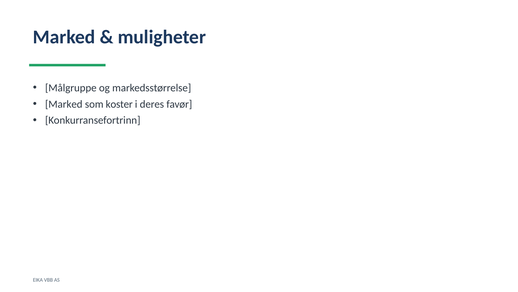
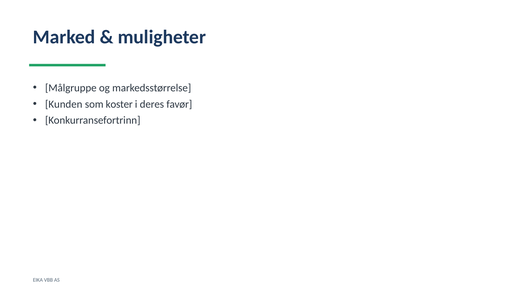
Marked at (64, 104): Marked -> Kunden
